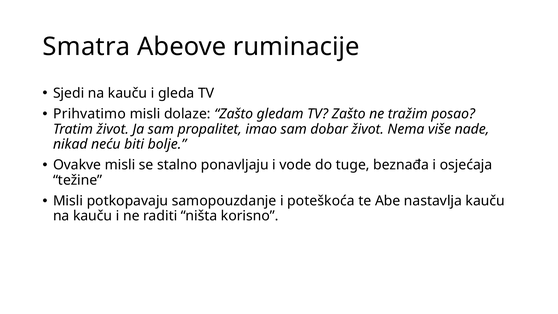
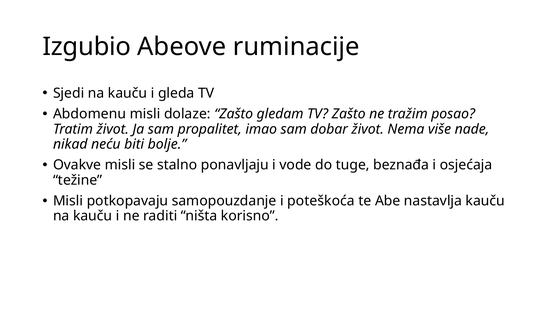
Smatra: Smatra -> Izgubio
Prihvatimo: Prihvatimo -> Abdomenu
